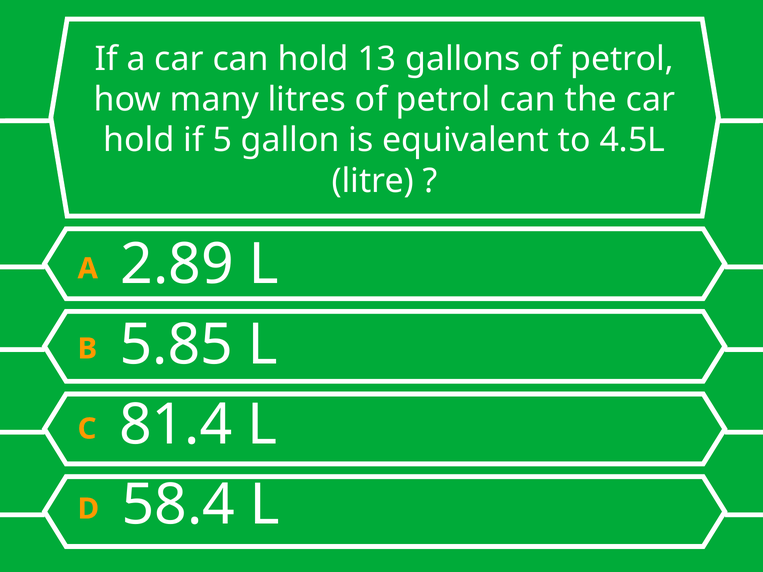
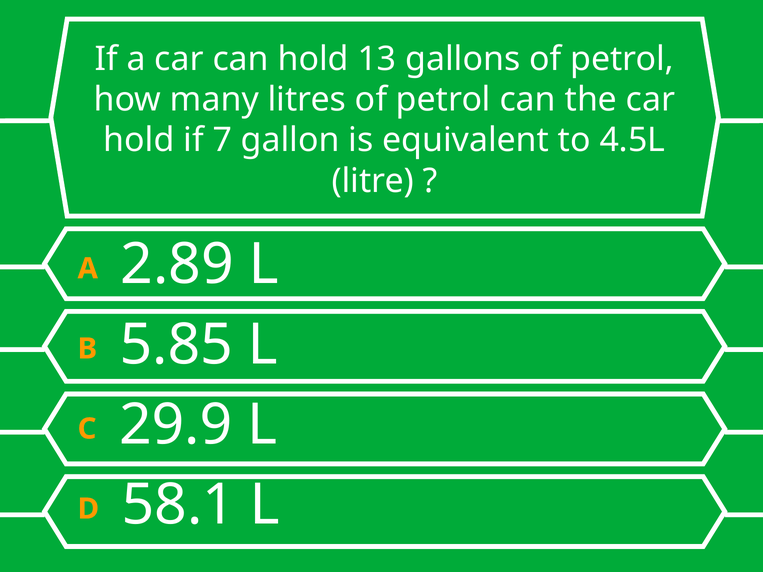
5: 5 -> 7
81.4: 81.4 -> 29.9
58.4: 58.4 -> 58.1
